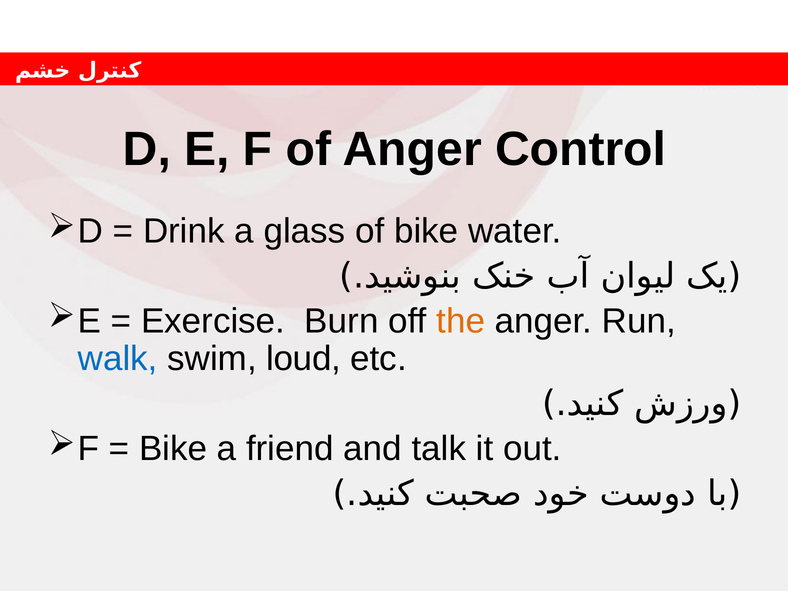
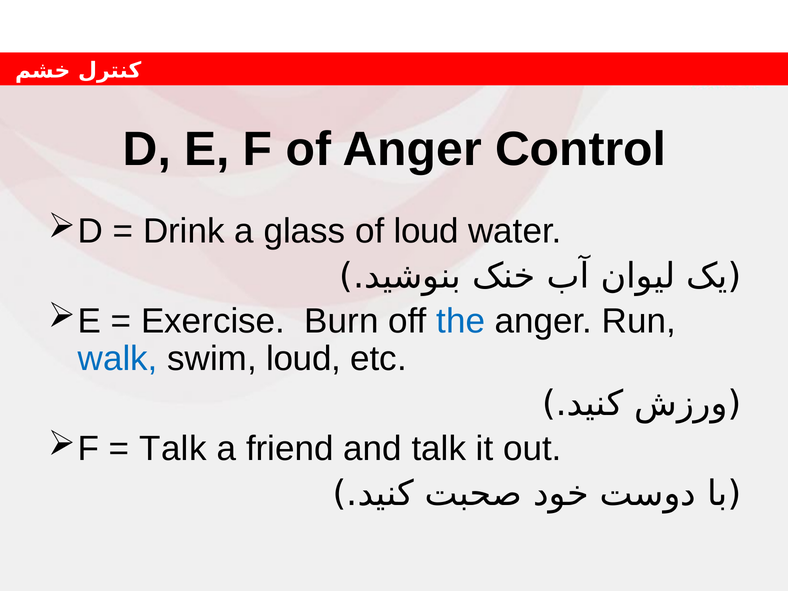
of bike: bike -> loud
the colour: orange -> blue
Bike at (173, 449): Bike -> Talk
